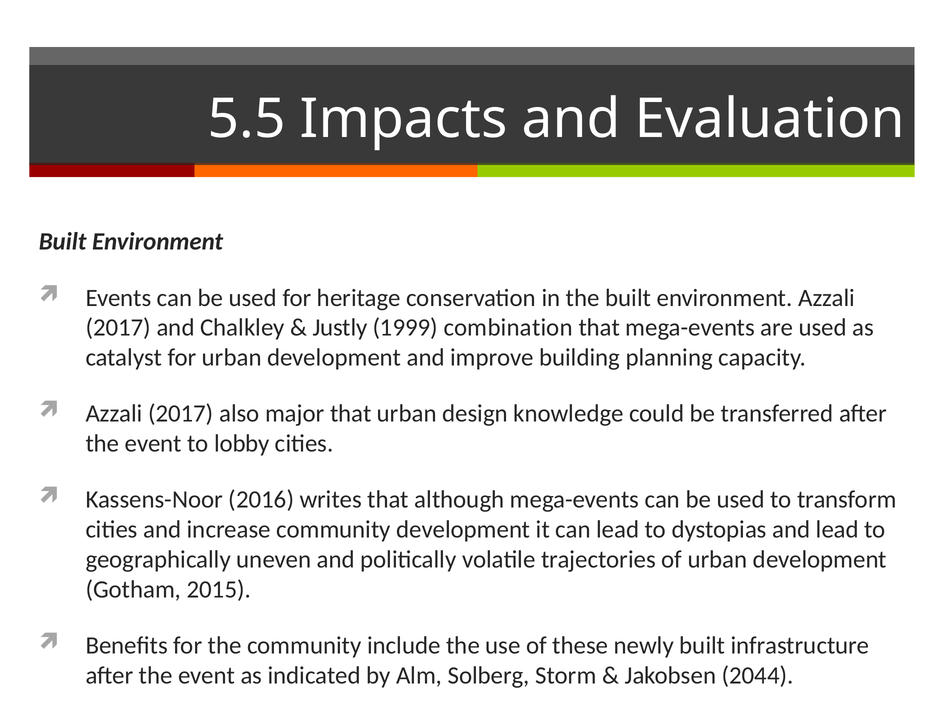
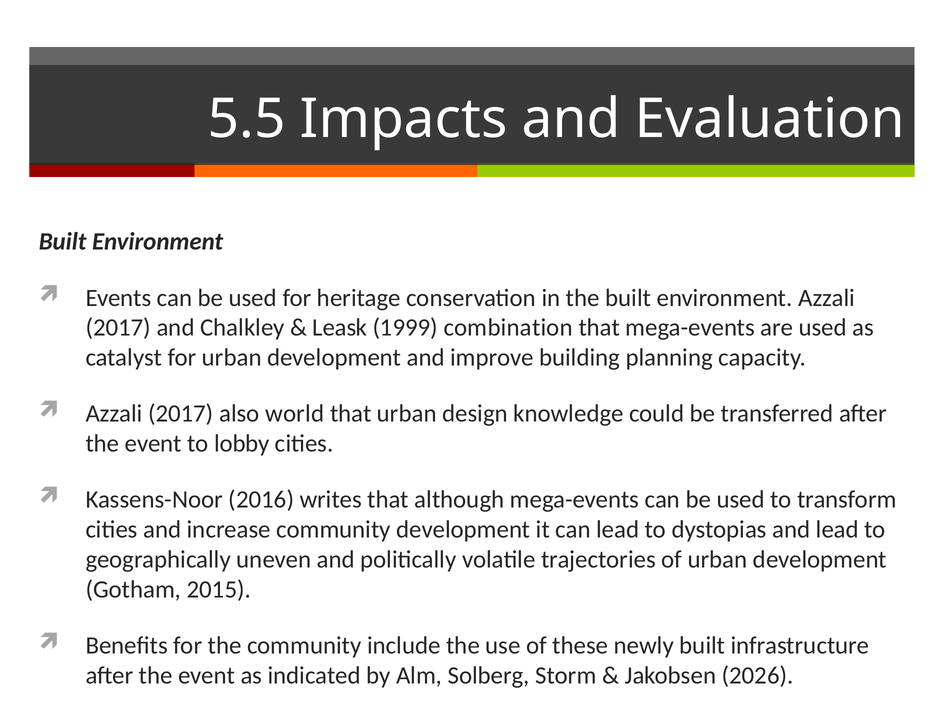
Justly: Justly -> Leask
major: major -> world
2044: 2044 -> 2026
